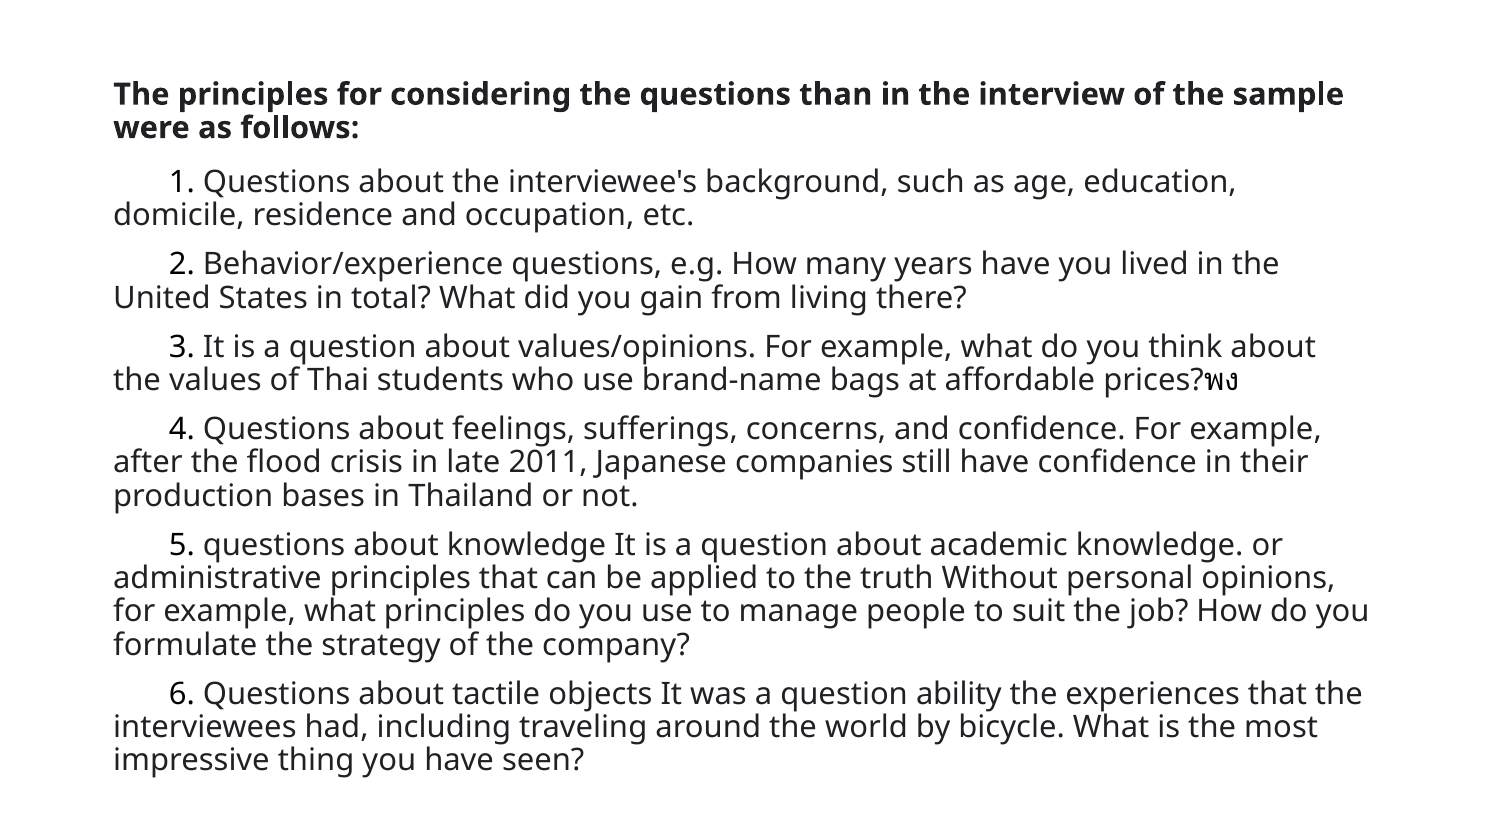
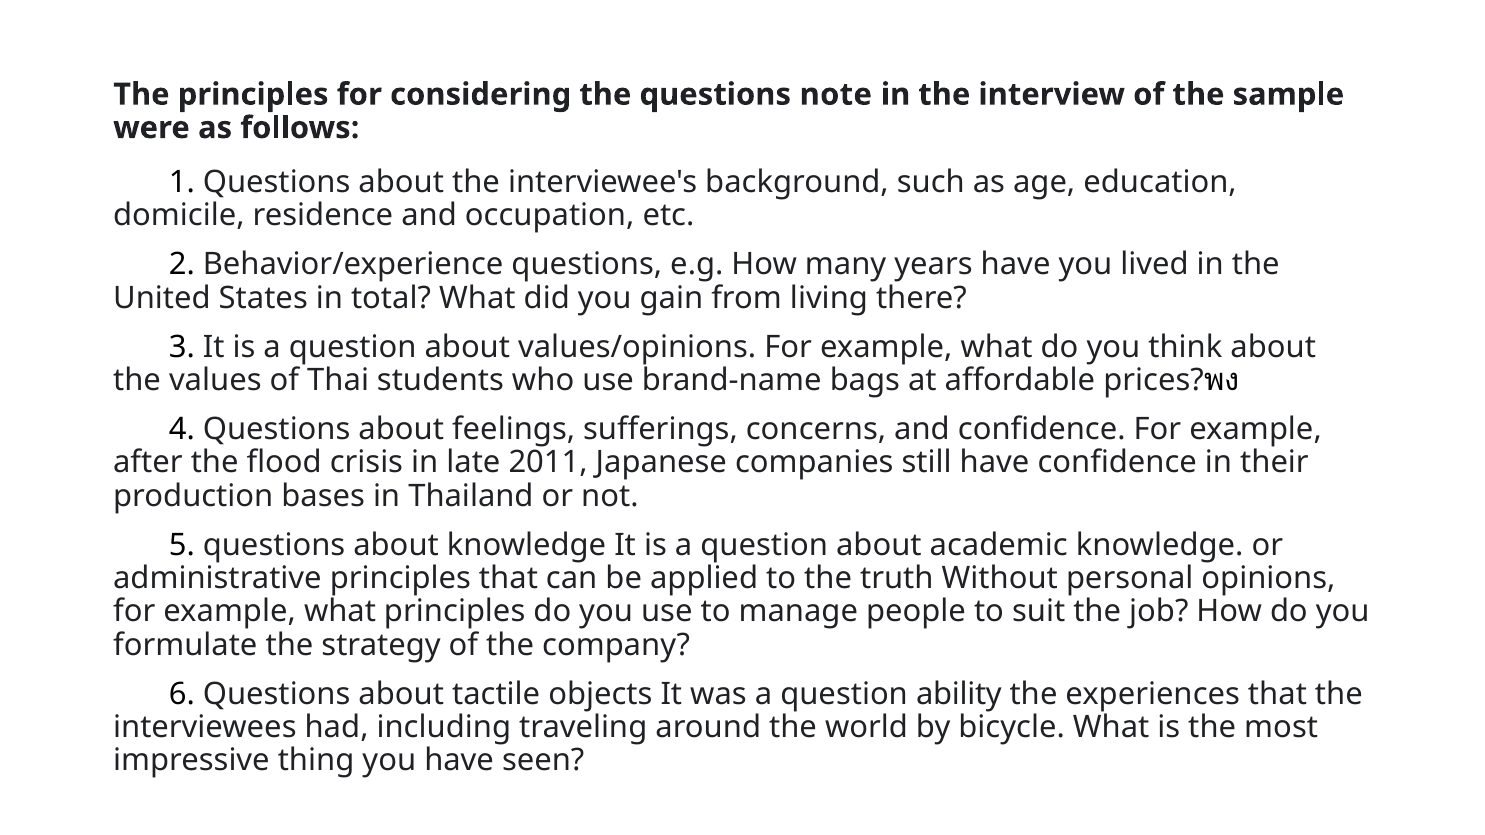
than: than -> note
